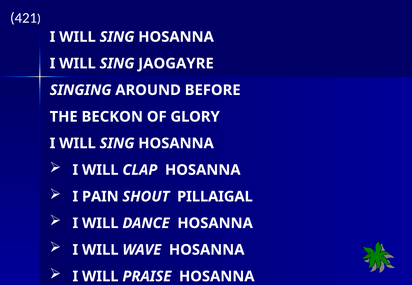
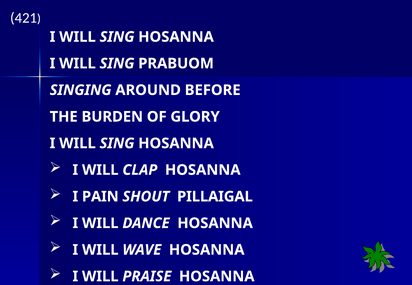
JAOGAYRE: JAOGAYRE -> PRABUOM
BECKON: BECKON -> BURDEN
